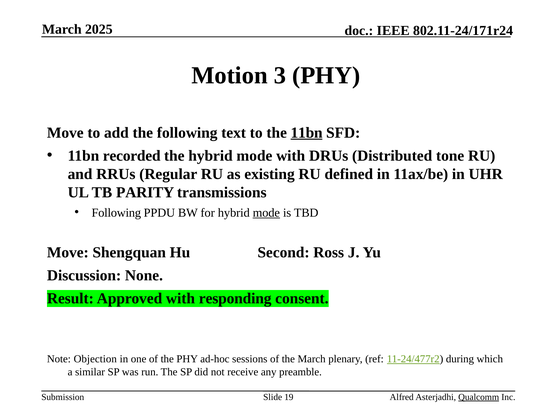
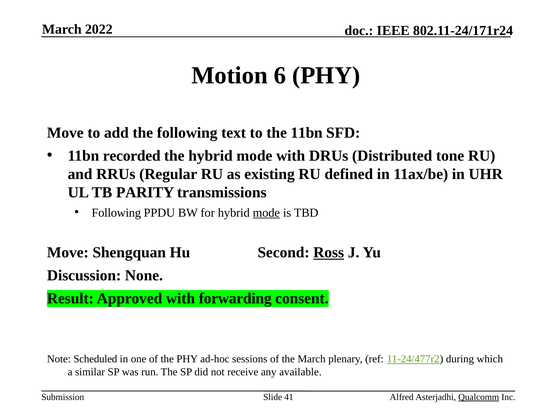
2025: 2025 -> 2022
3: 3 -> 6
11bn at (307, 133) underline: present -> none
Ross underline: none -> present
responding: responding -> forwarding
Objection: Objection -> Scheduled
preamble: preamble -> available
19: 19 -> 41
